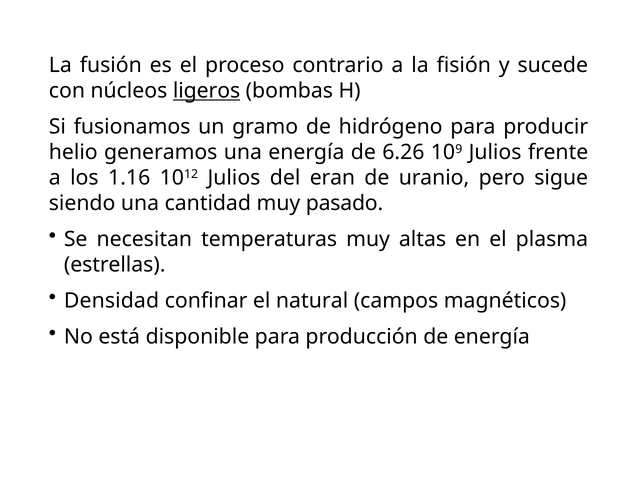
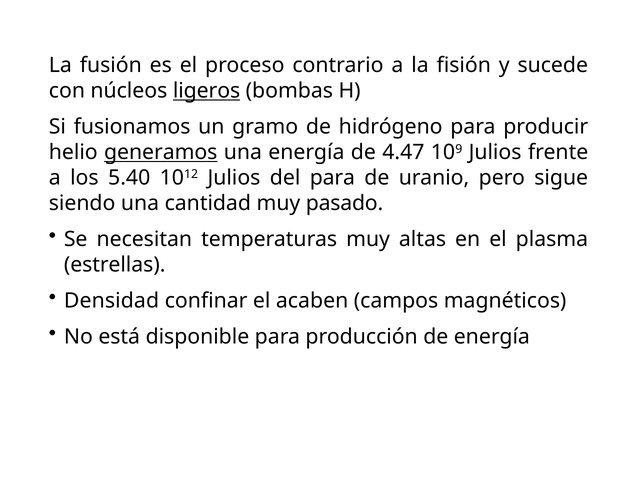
generamos underline: none -> present
6.26: 6.26 -> 4.47
1.16: 1.16 -> 5.40
del eran: eran -> para
natural: natural -> acaben
